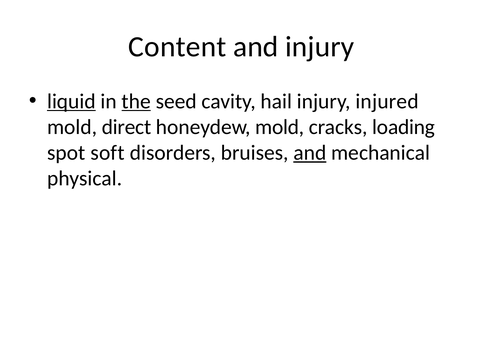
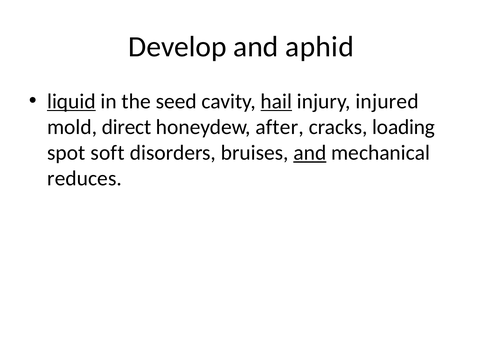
Content: Content -> Develop
and injury: injury -> aphid
the underline: present -> none
hail underline: none -> present
honeydew mold: mold -> after
physical: physical -> reduces
